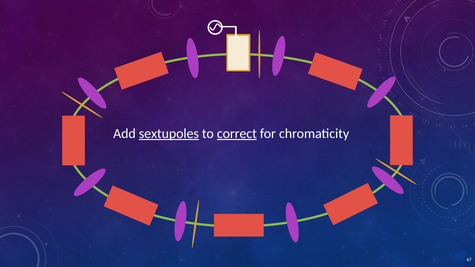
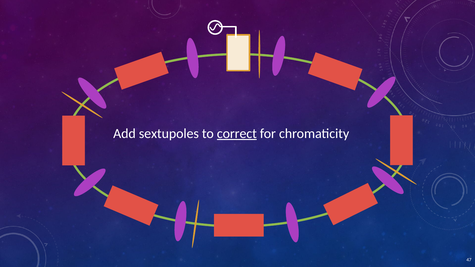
sextupoles underline: present -> none
